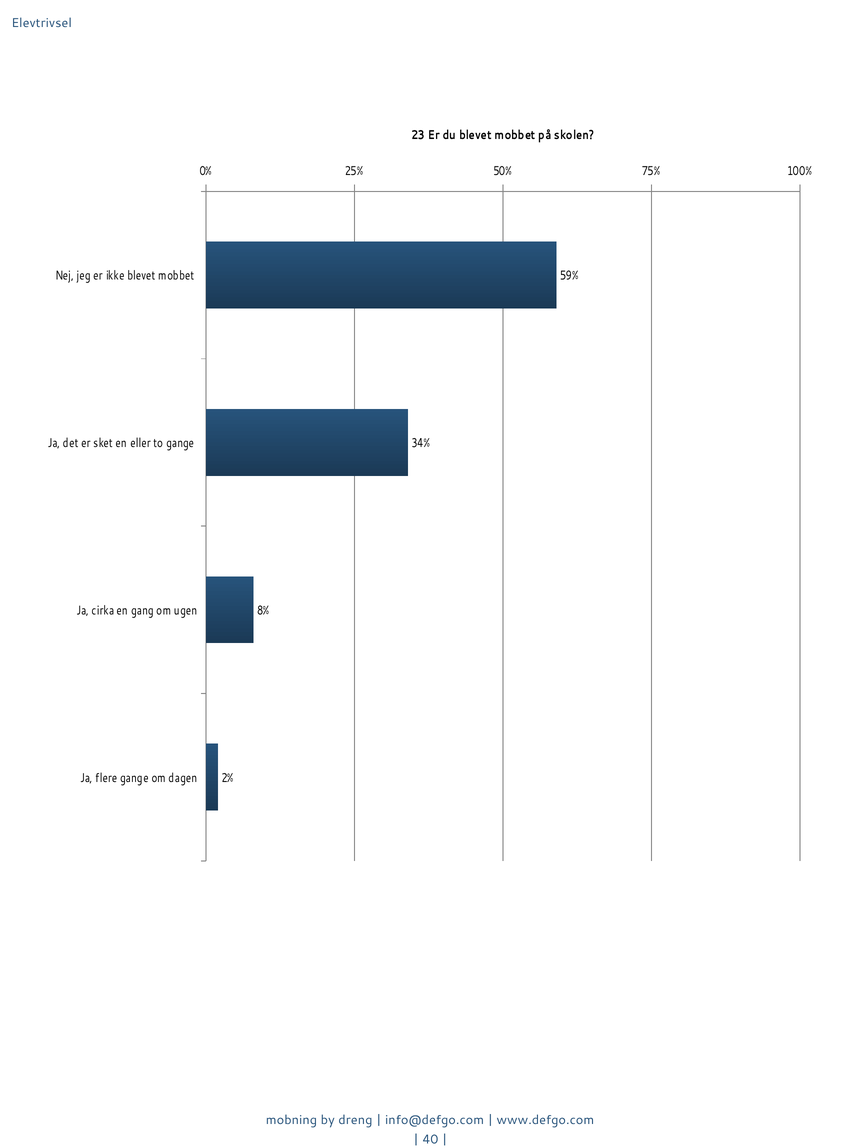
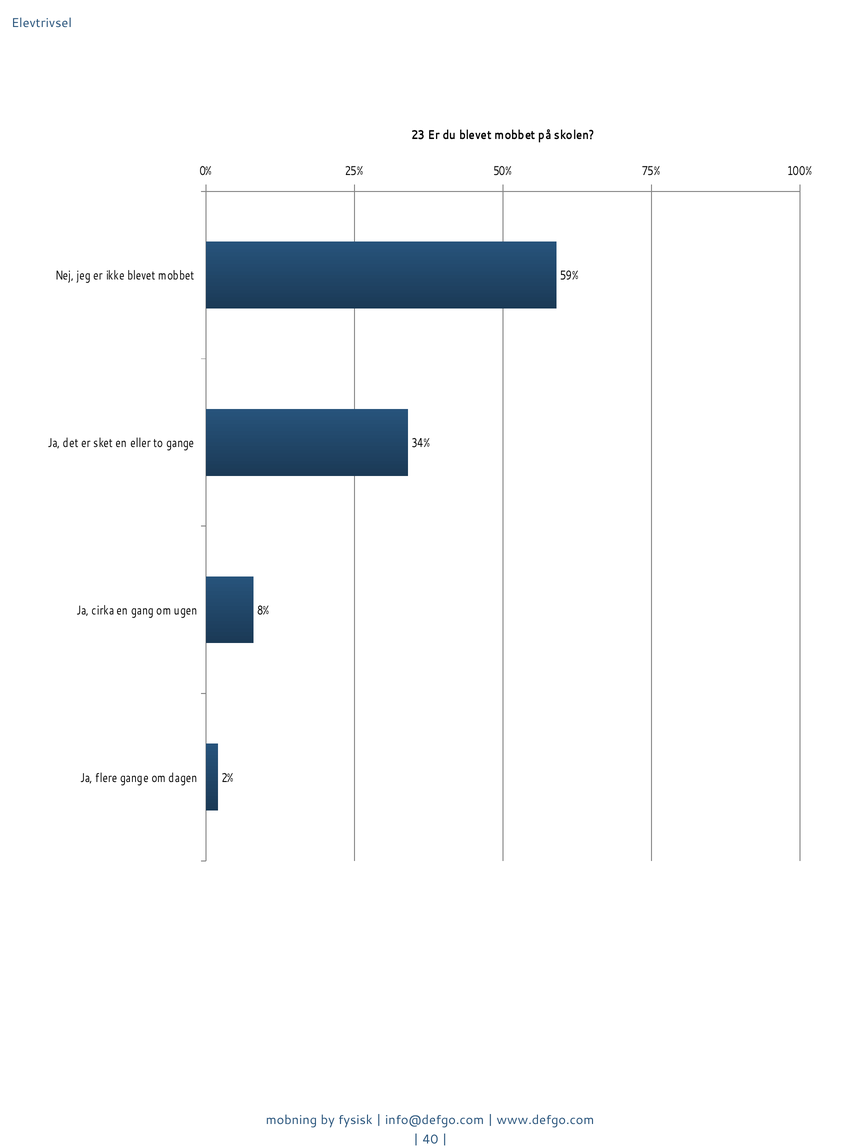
dreng: dreng -> fysisk
